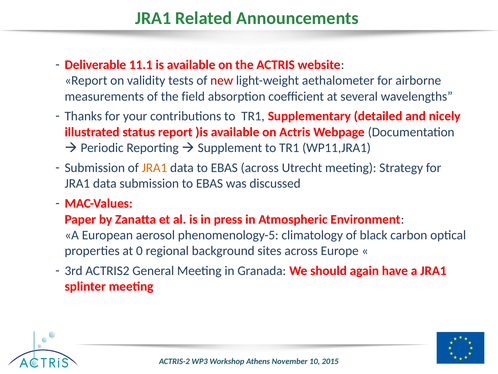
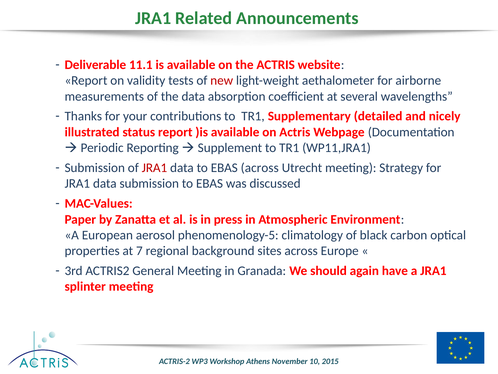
the field: field -> data
JRA1 at (154, 168) colour: orange -> red
0: 0 -> 7
